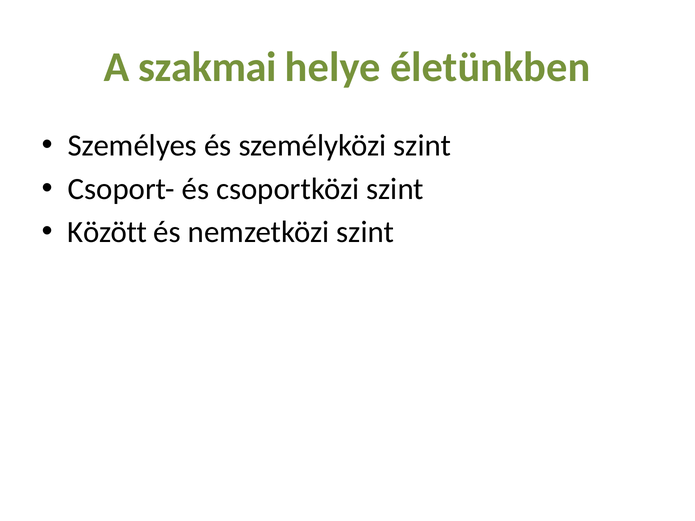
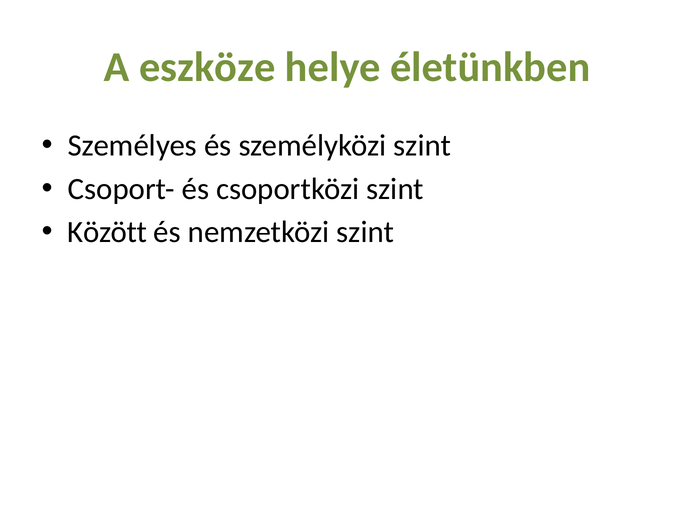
szakmai: szakmai -> eszköze
